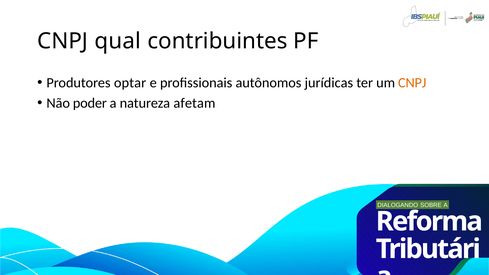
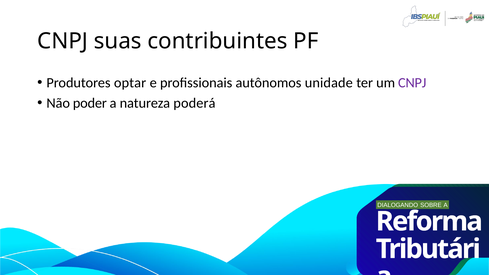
qual: qual -> suas
jurídicas: jurídicas -> unidade
CNPJ at (412, 83) colour: orange -> purple
afetam: afetam -> poderá
